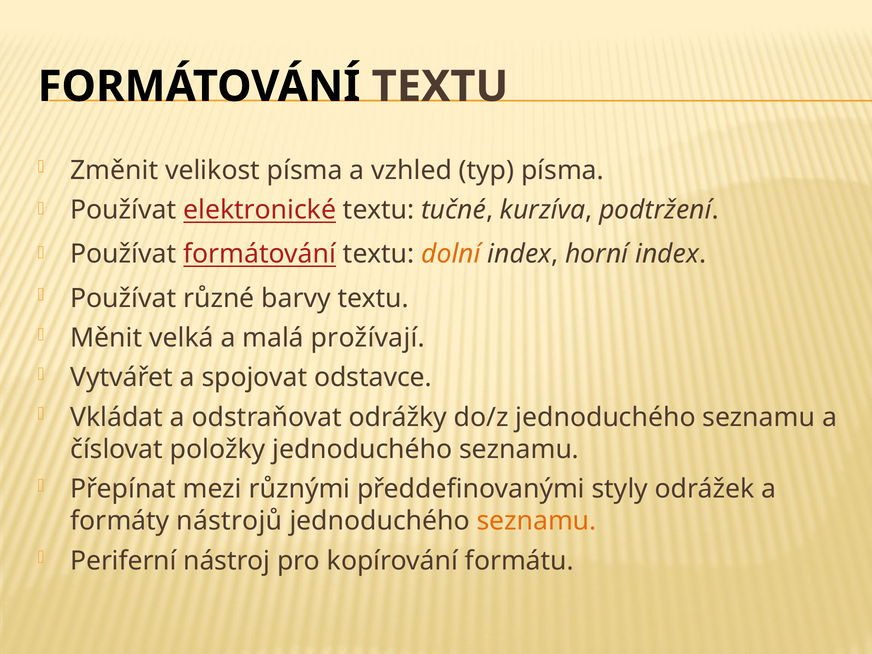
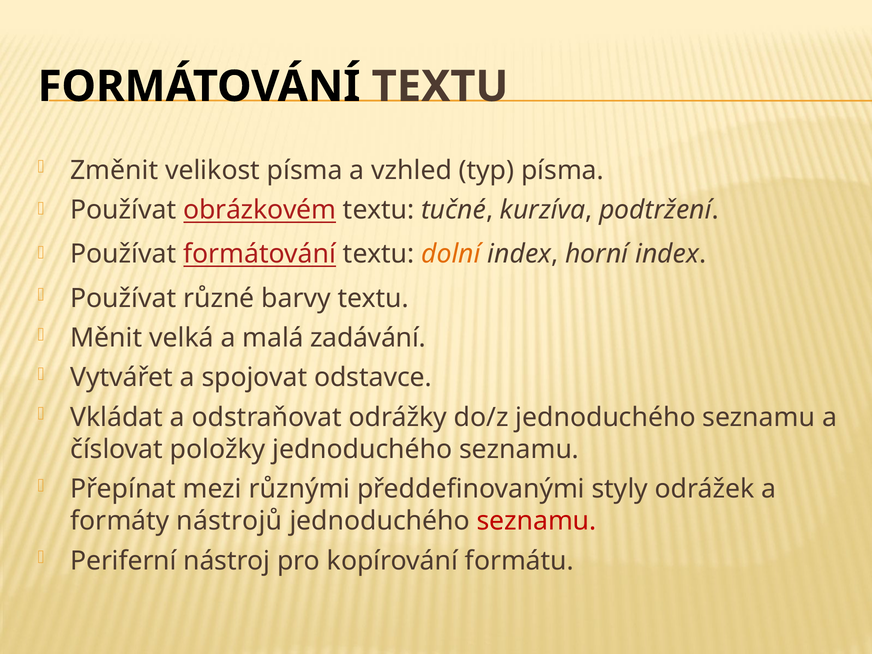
elektronické: elektronické -> obrázkovém
prožívají: prožívají -> zadávání
seznamu at (537, 521) colour: orange -> red
